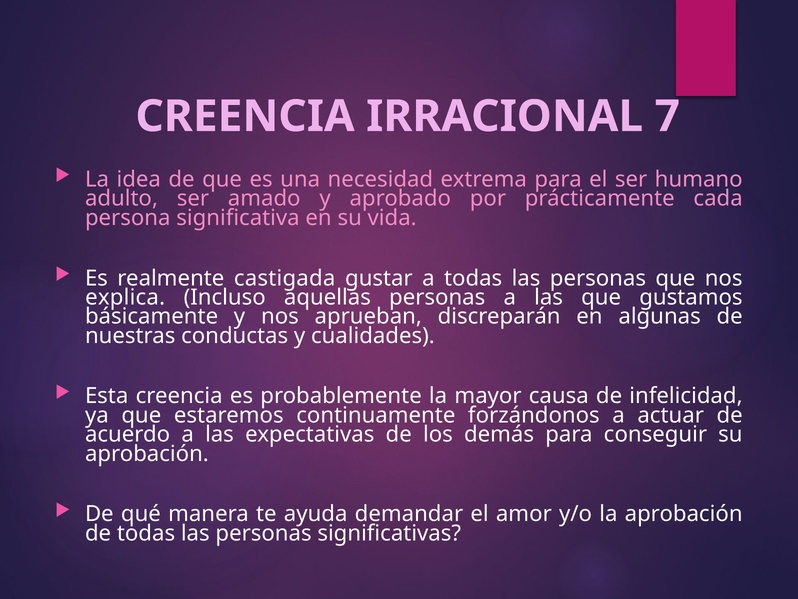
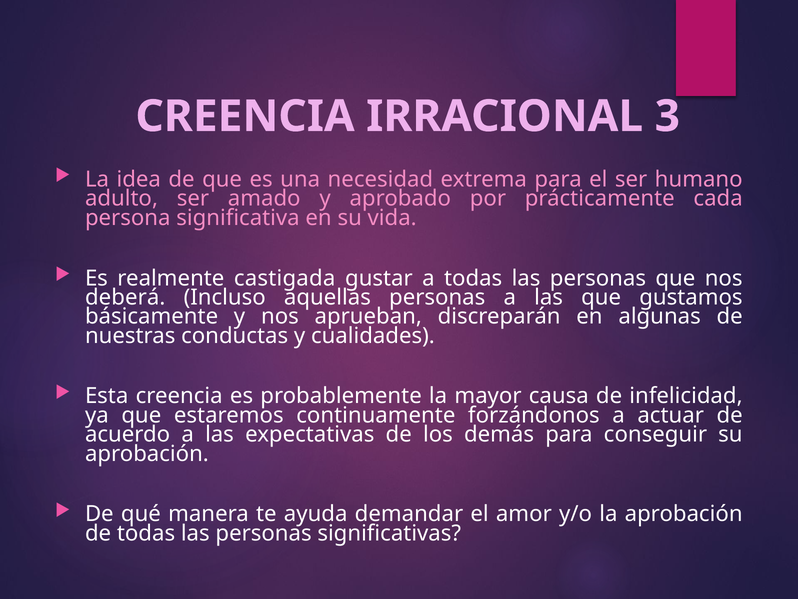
7: 7 -> 3
explica: explica -> deberá
